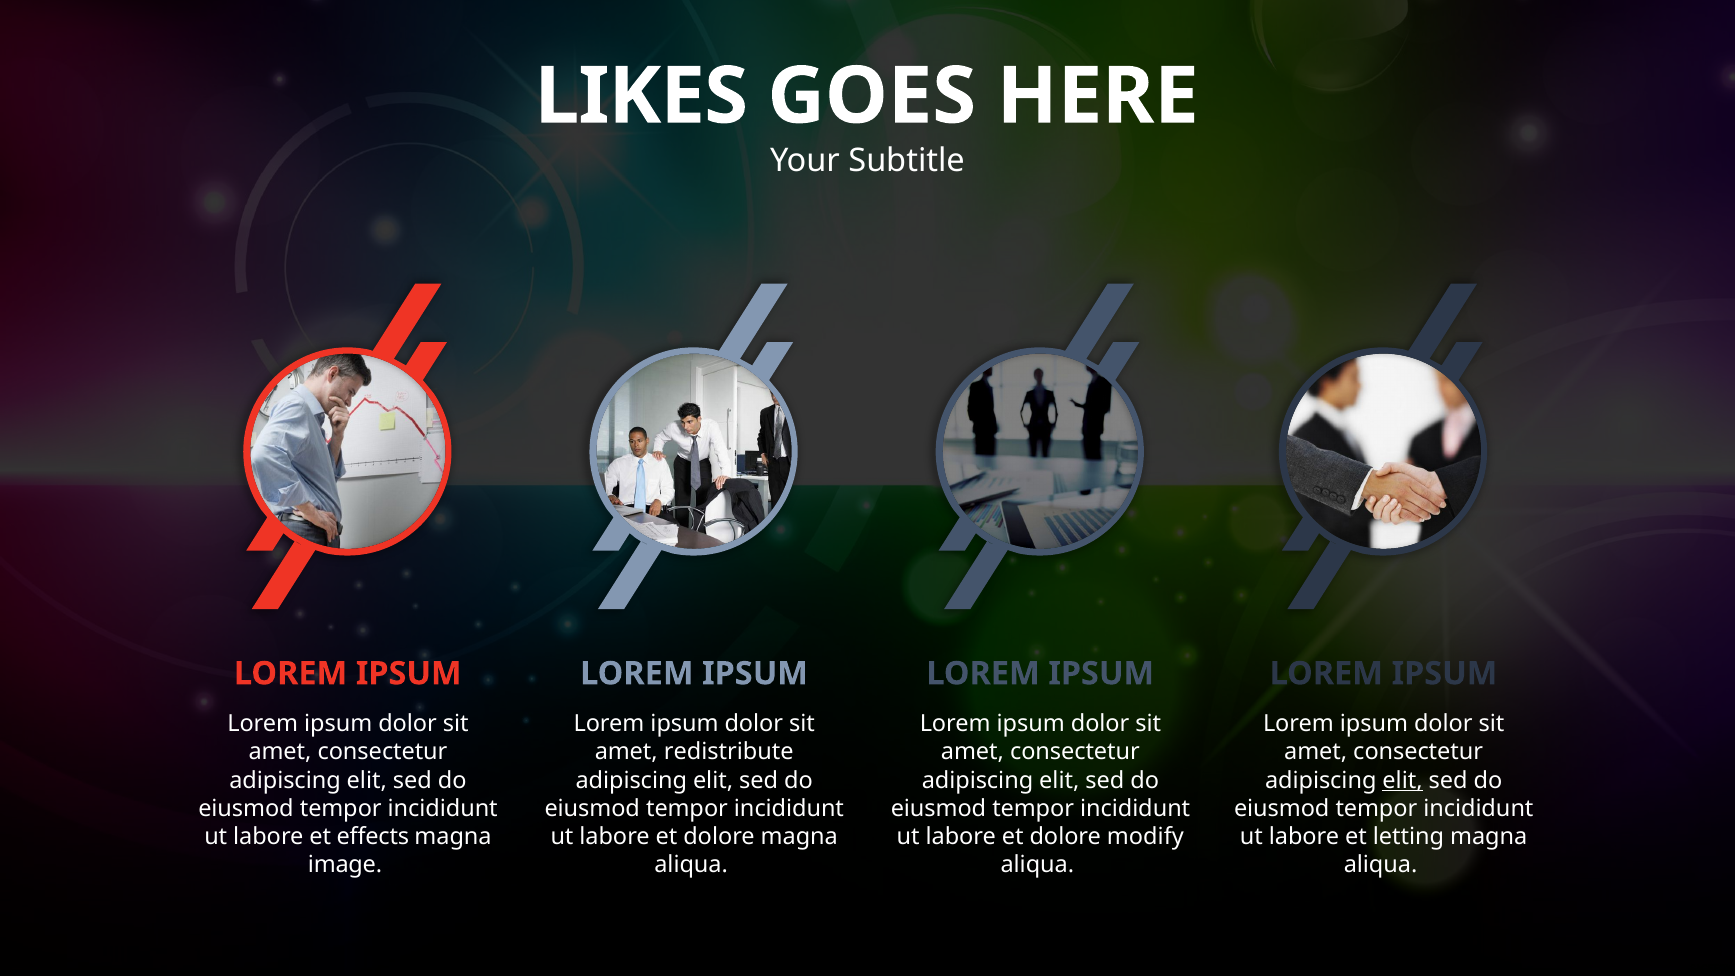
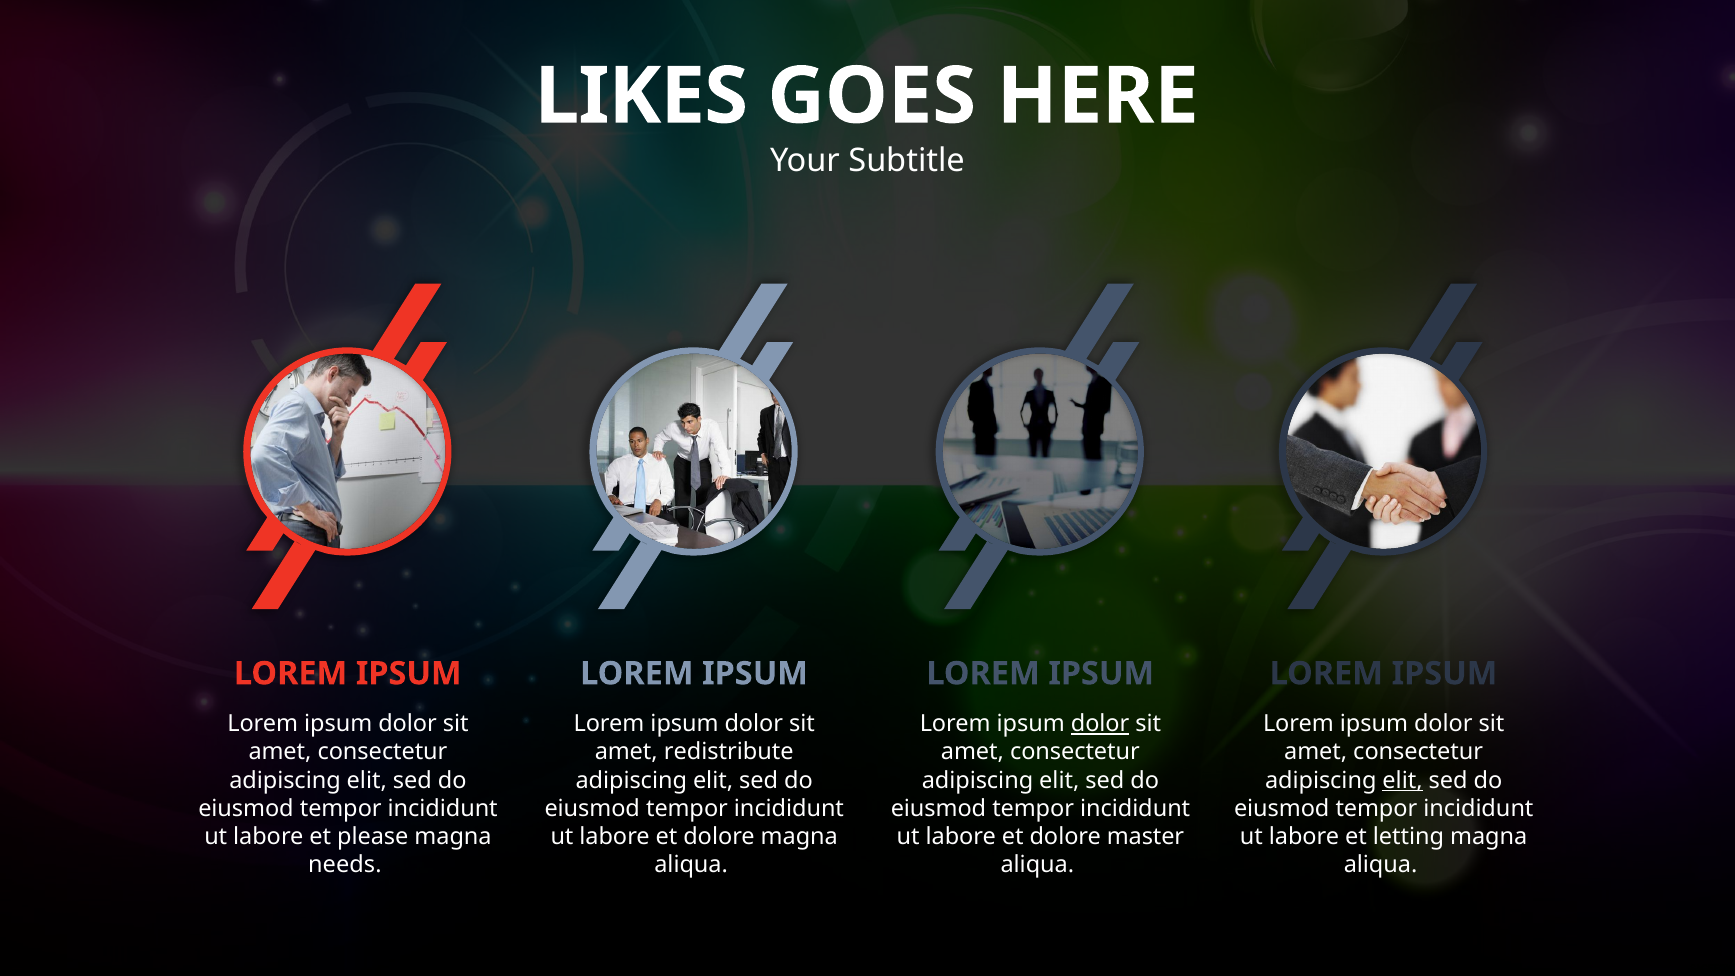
dolor at (1100, 724) underline: none -> present
effects: effects -> please
modify: modify -> master
image: image -> needs
